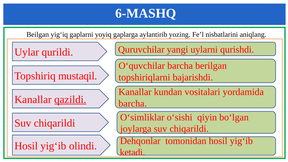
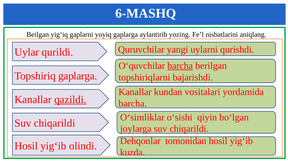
barcha at (180, 66) underline: none -> present
Topshiriq mustaqil: mustaqil -> gaplarga
ketadi: ketadi -> kuzda
